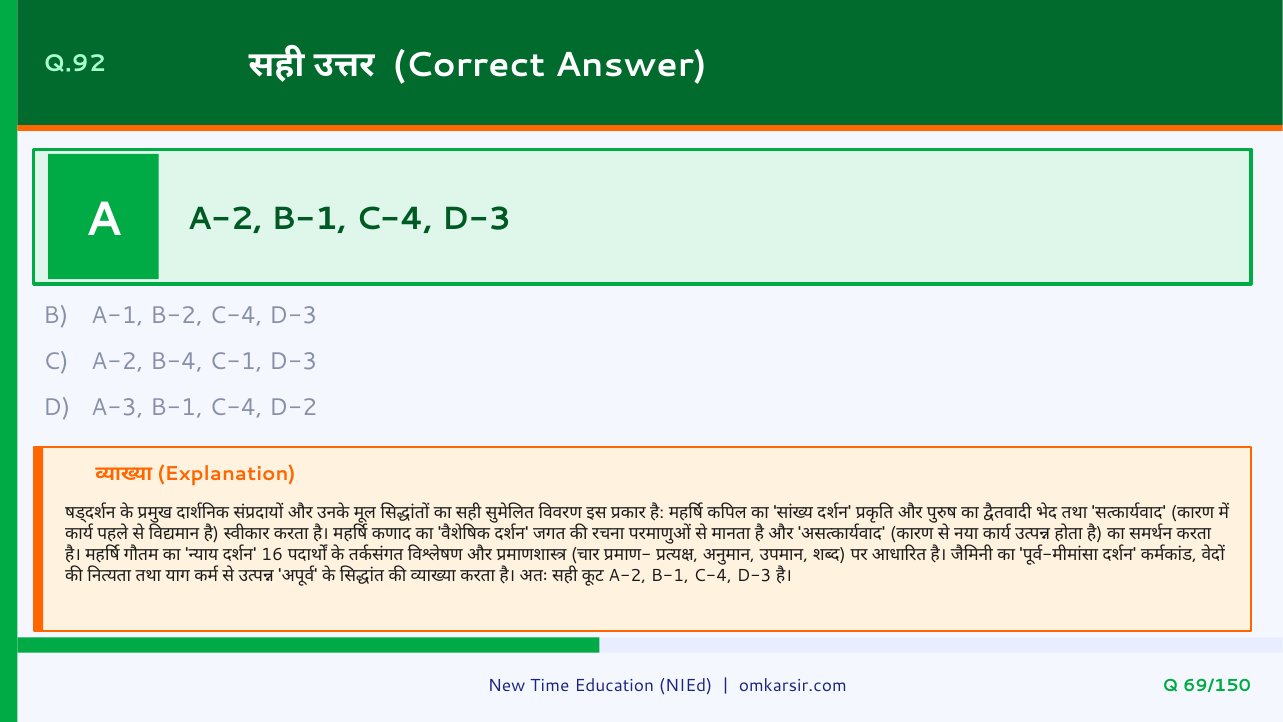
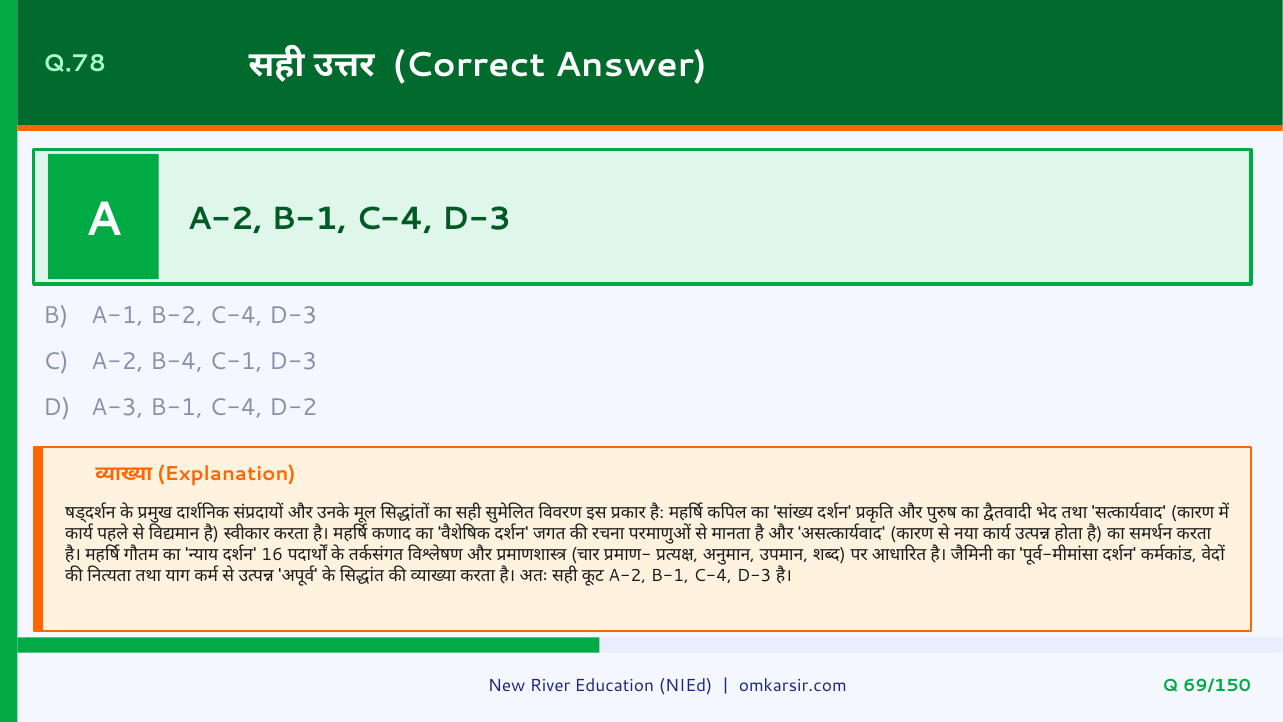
Q.92: Q.92 -> Q.78
Time: Time -> River
